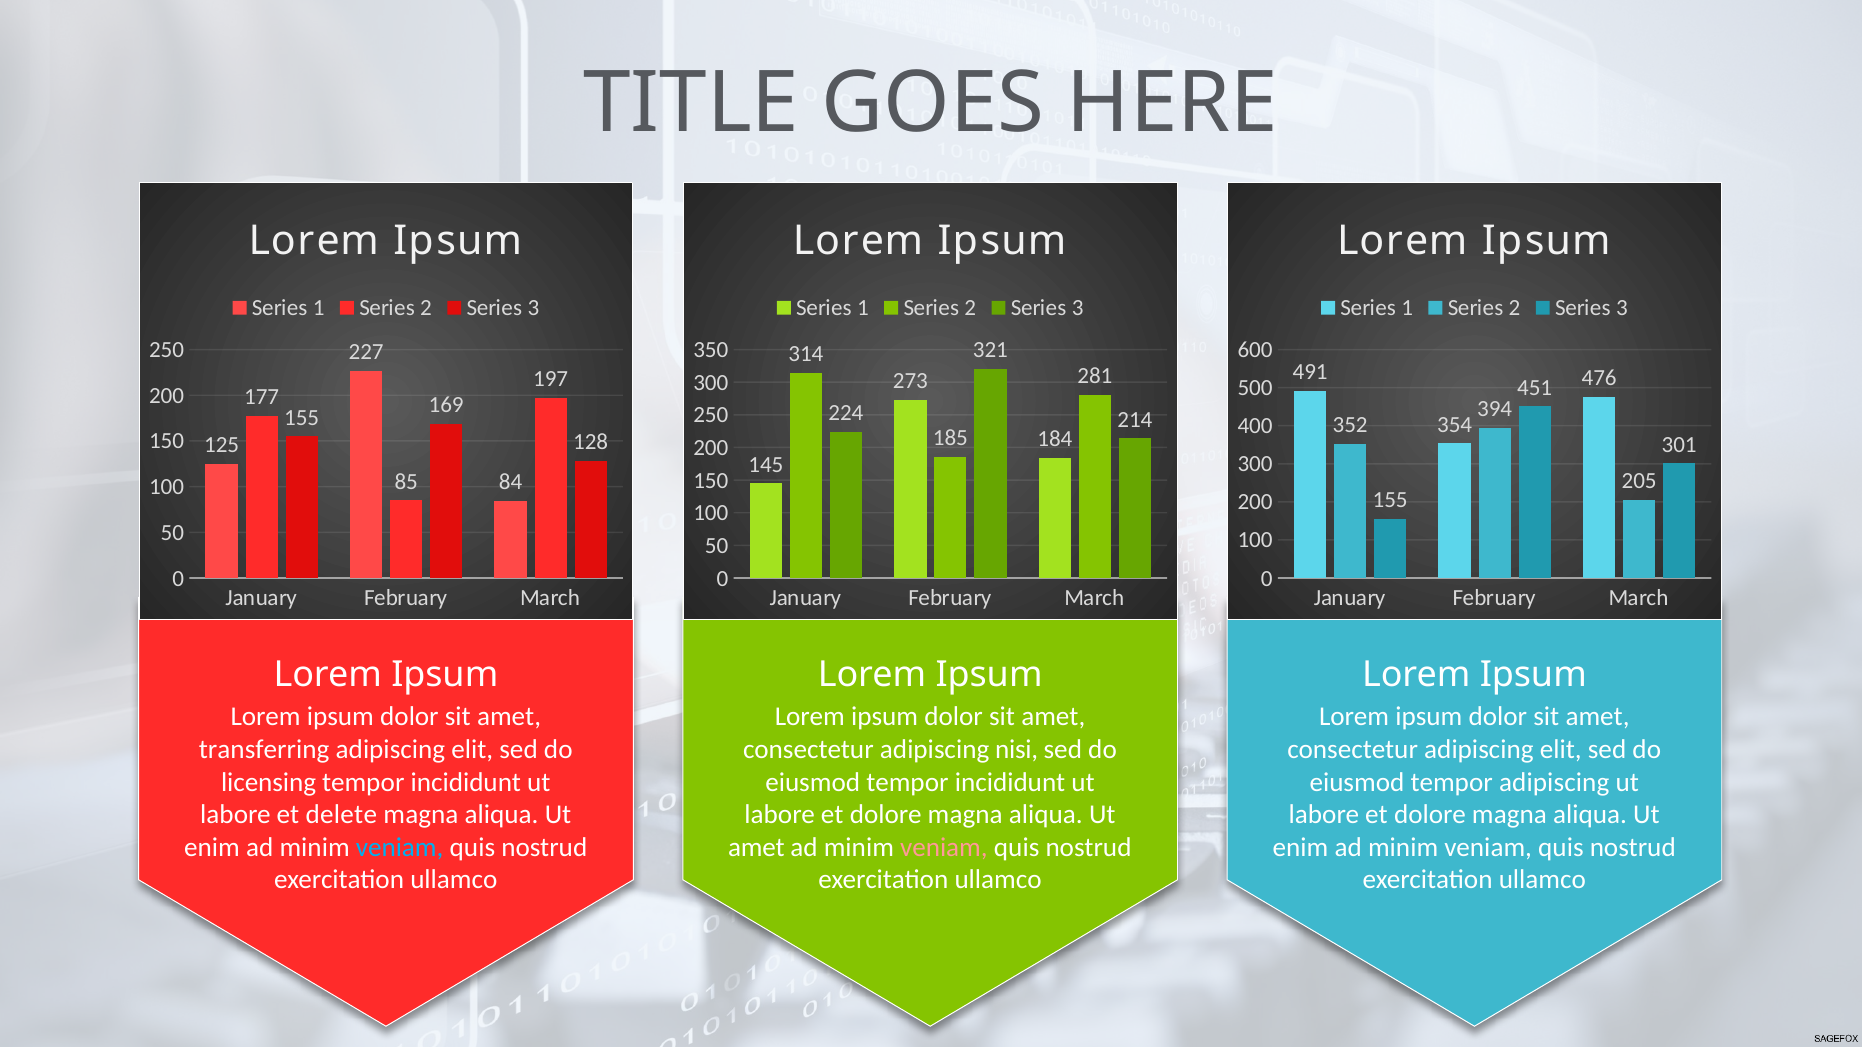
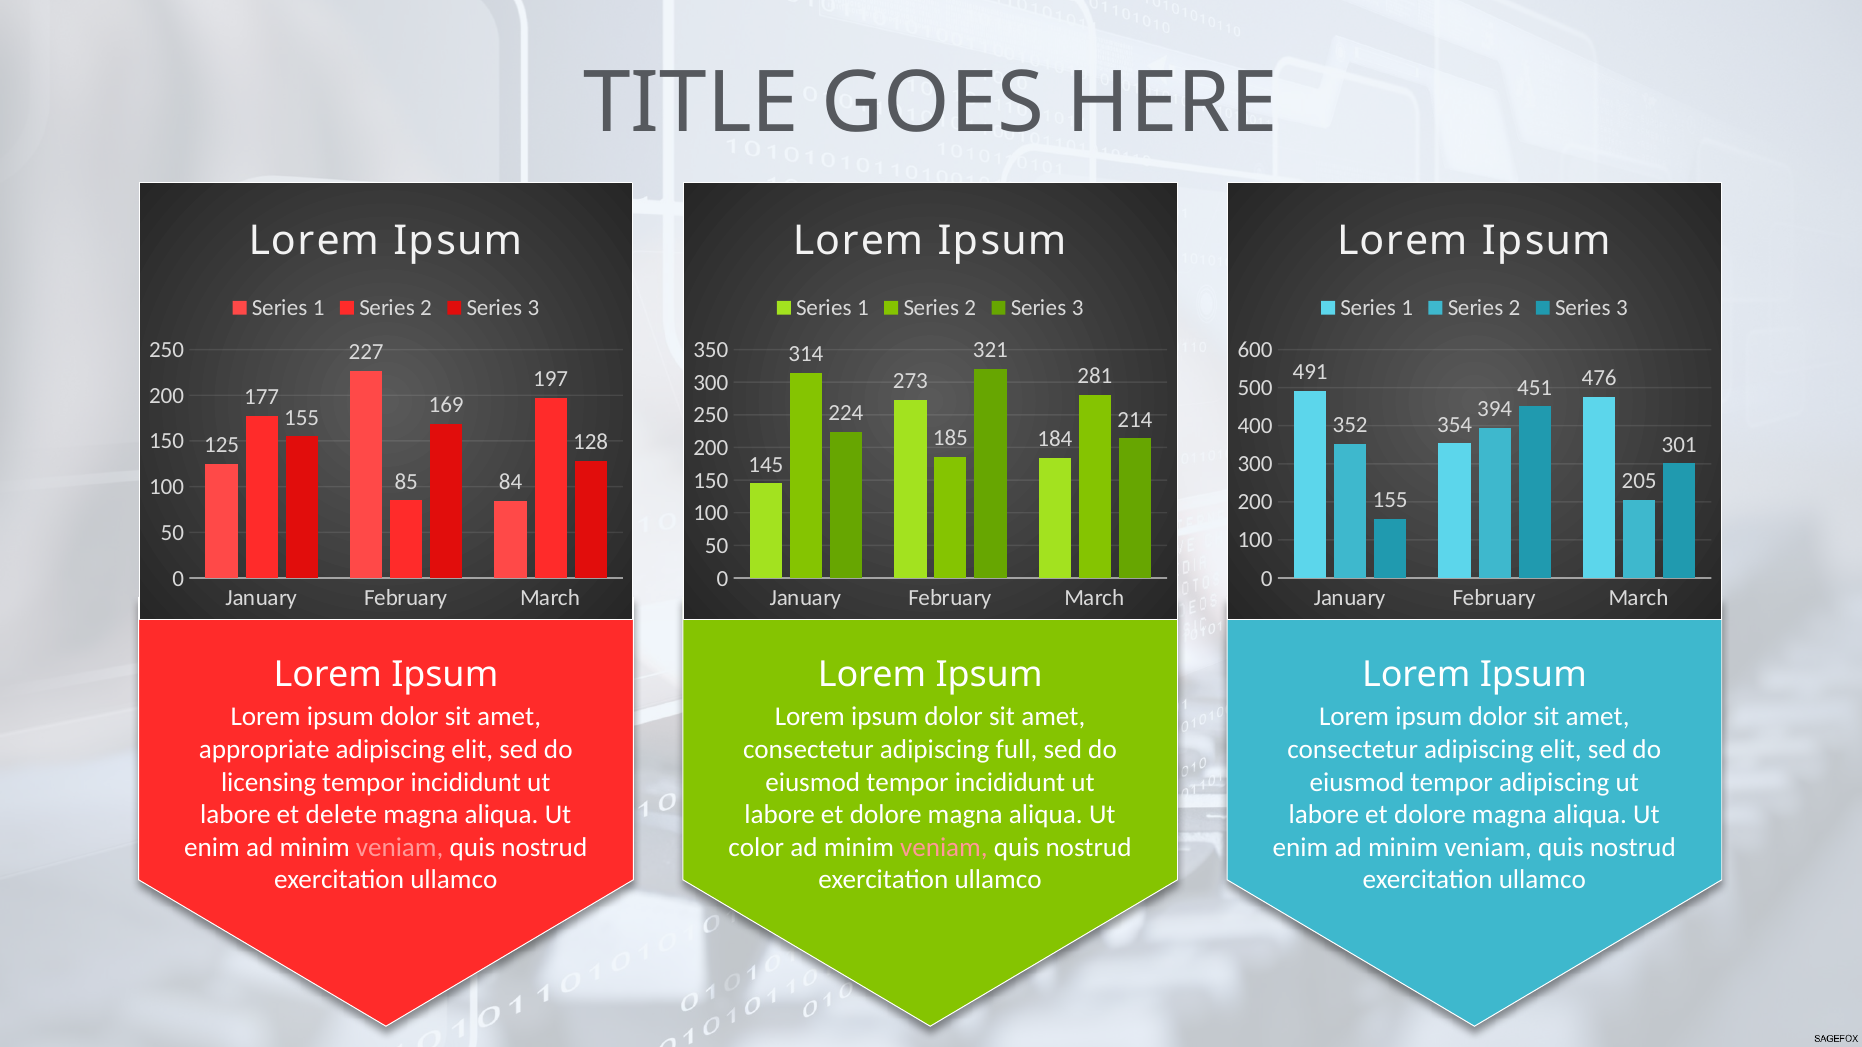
transferring: transferring -> appropriate
nisi: nisi -> full
veniam at (400, 848) colour: light blue -> pink
amet at (756, 848): amet -> color
